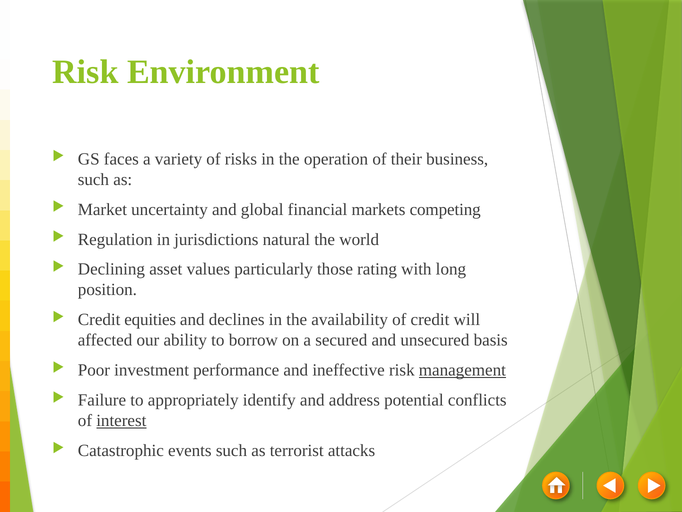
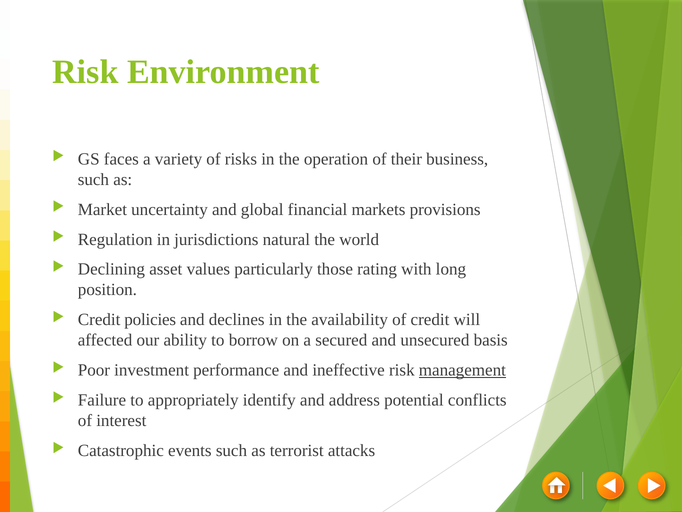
competing: competing -> provisions
equities: equities -> policies
interest underline: present -> none
